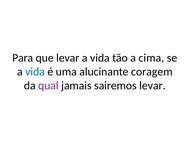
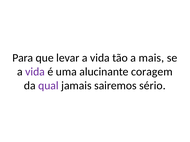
cima: cima -> mais
vida at (35, 72) colour: blue -> purple
sairemos levar: levar -> sério
